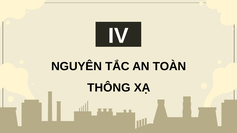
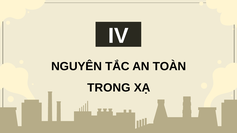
THÔNG: THÔNG -> TRONG
